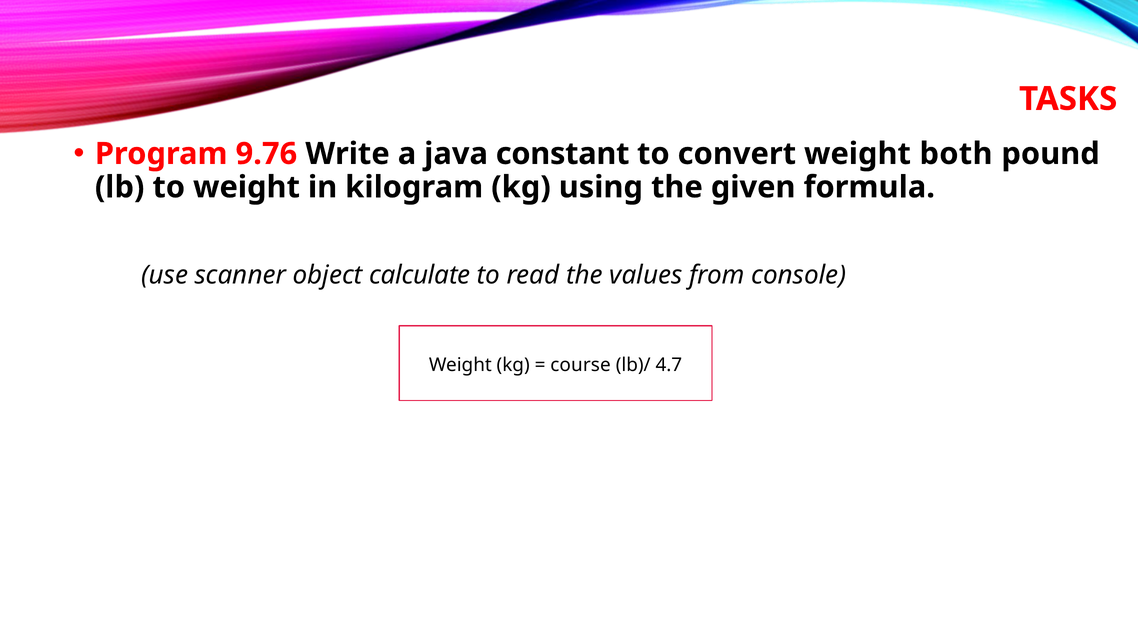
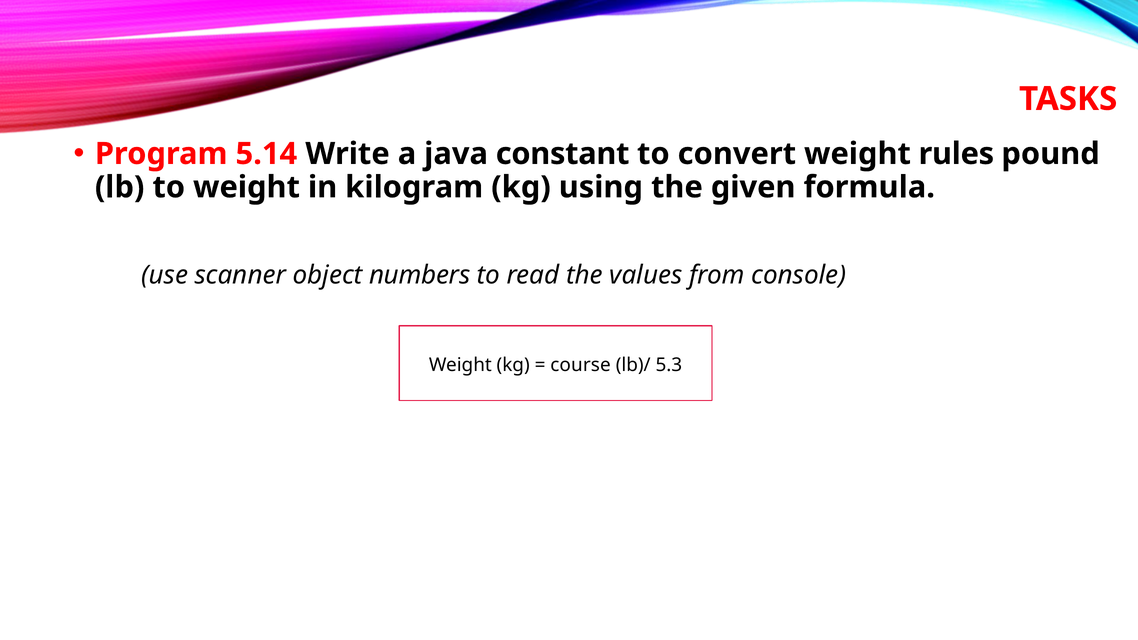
9.76: 9.76 -> 5.14
both: both -> rules
calculate: calculate -> numbers
4.7: 4.7 -> 5.3
